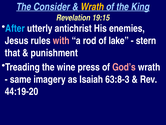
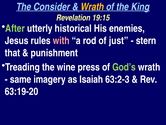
After colour: light blue -> light green
antichrist: antichrist -> historical
lake: lake -> just
God’s colour: pink -> light green
63:8-3: 63:8-3 -> 63:2-3
44:19-20: 44:19-20 -> 63:19-20
